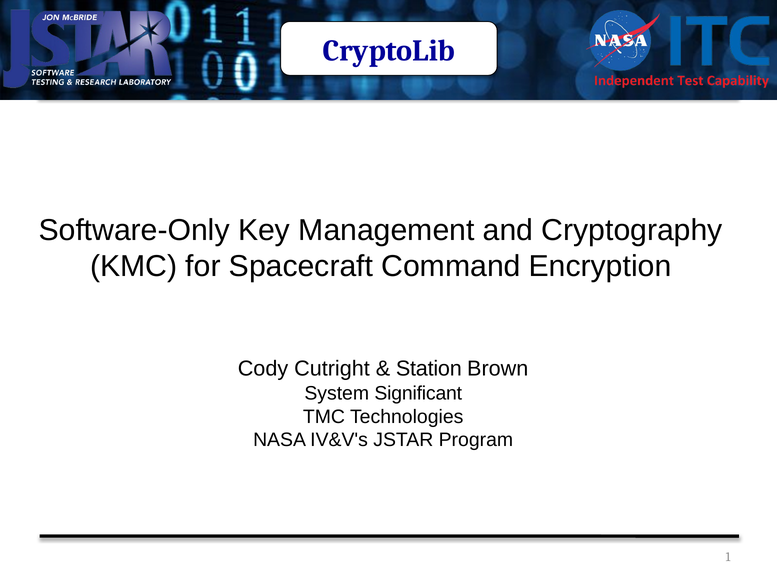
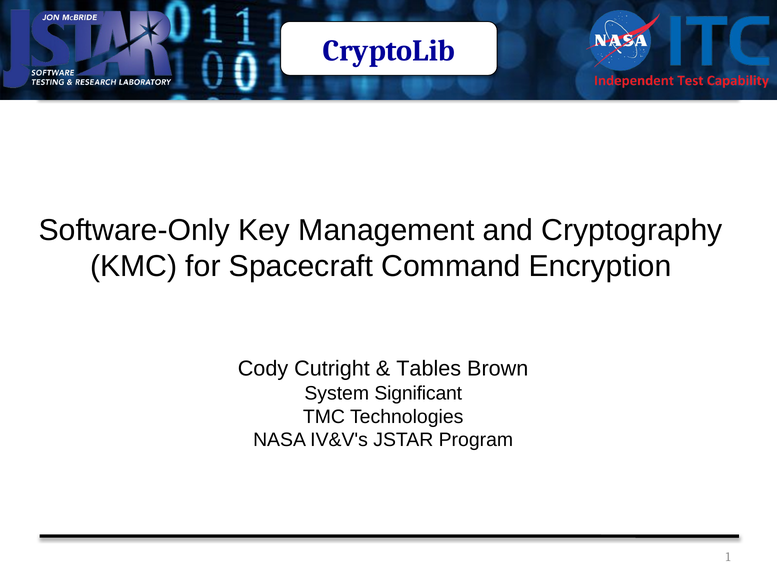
Station: Station -> Tables
